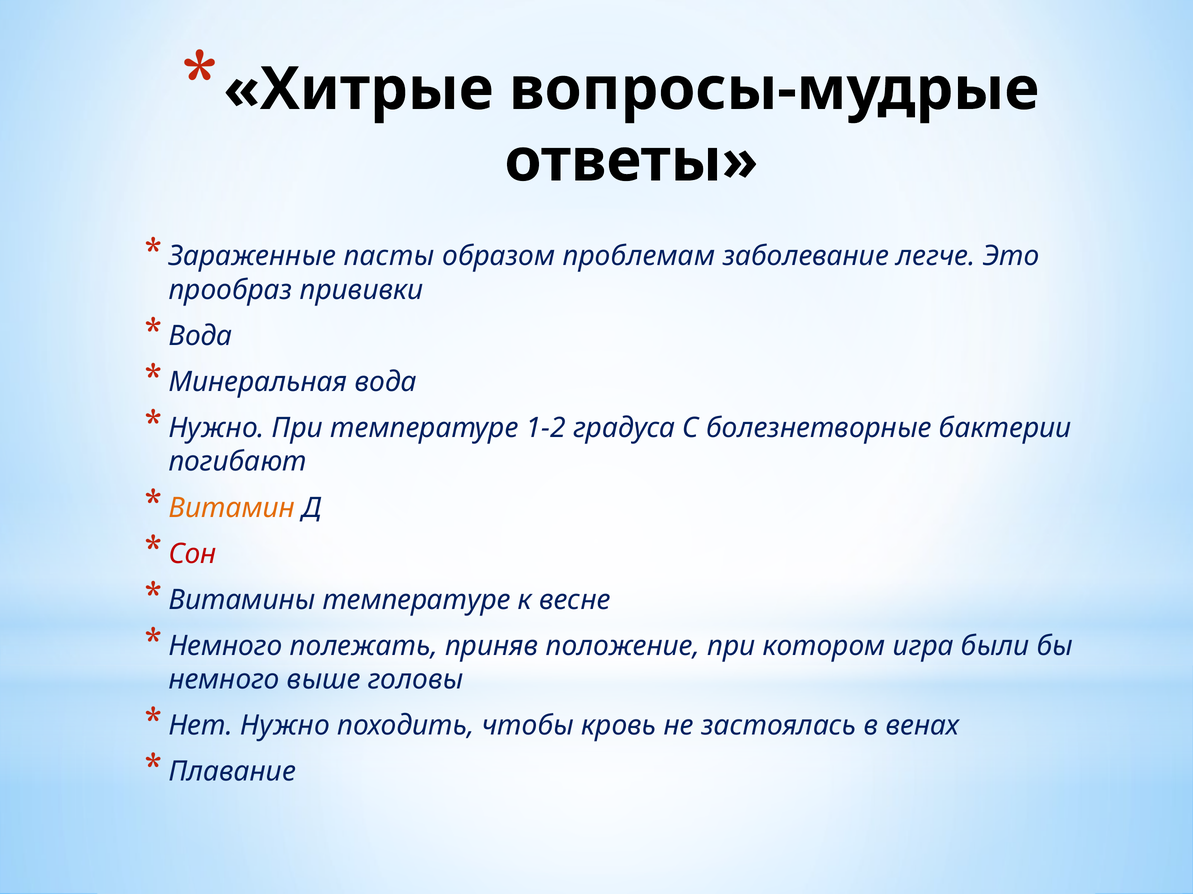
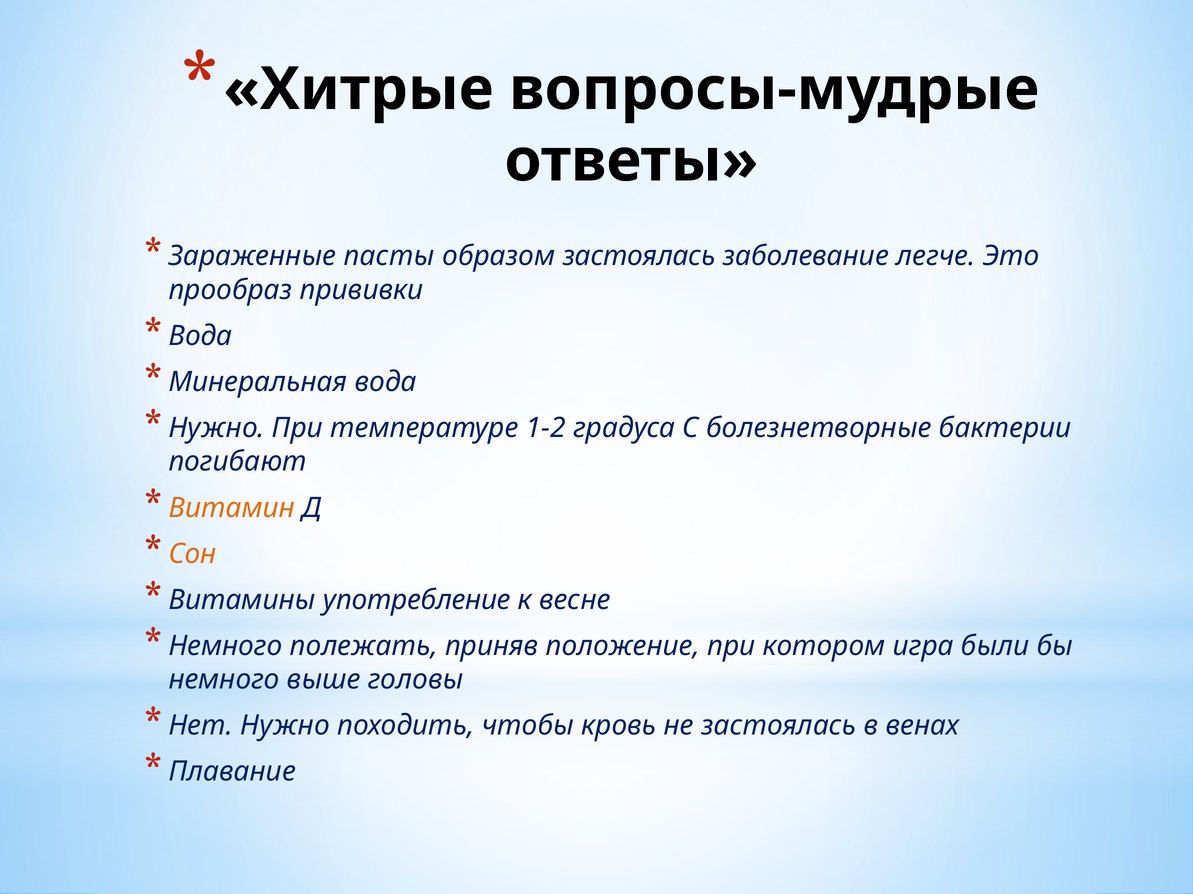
образом проблемам: проблемам -> застоялась
Сон colour: red -> orange
Витамины температуре: температуре -> употребление
